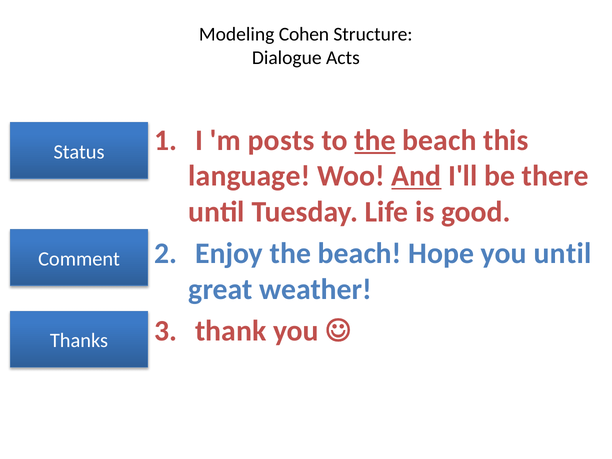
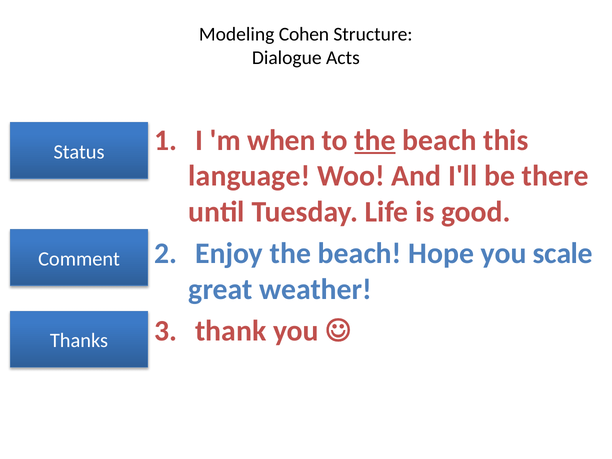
posts: posts -> when
And underline: present -> none
you until: until -> scale
